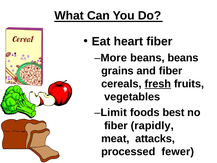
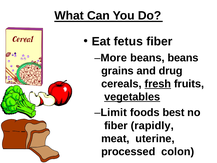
heart: heart -> fetus
and fiber: fiber -> drug
vegetables underline: none -> present
attacks: attacks -> uterine
fewer: fewer -> colon
